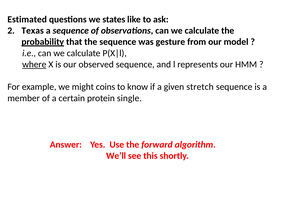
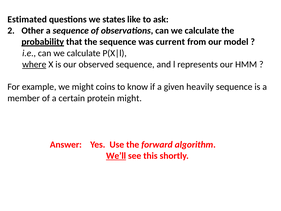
Texas: Texas -> Other
gesture: gesture -> current
stretch: stretch -> heavily
protein single: single -> might
We’ll underline: none -> present
